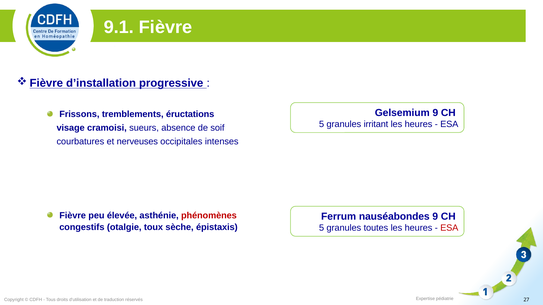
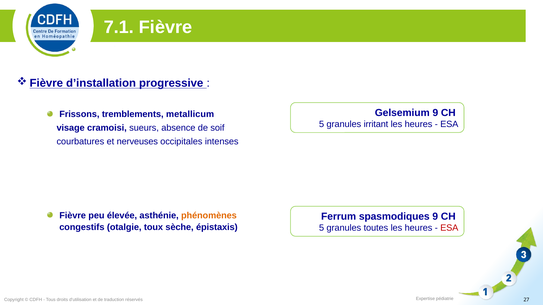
9.1: 9.1 -> 7.1
éructations: éructations -> metallicum
phénomènes colour: red -> orange
nauséabondes: nauséabondes -> spasmodiques
